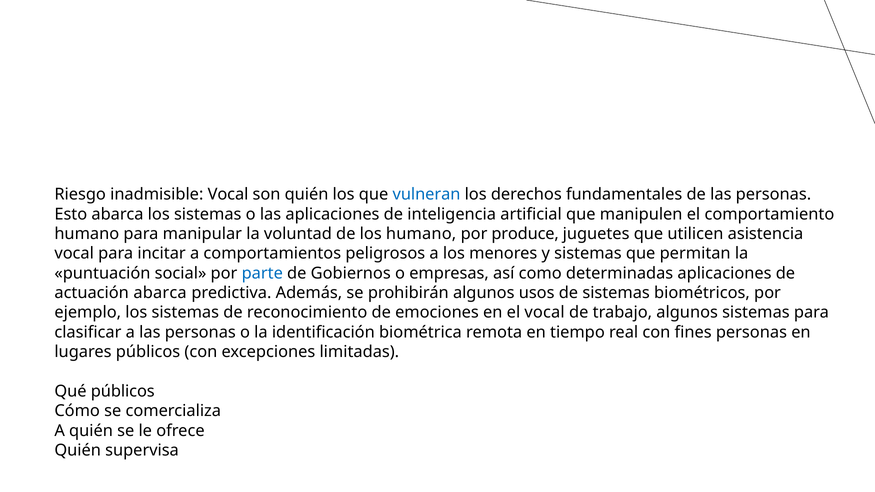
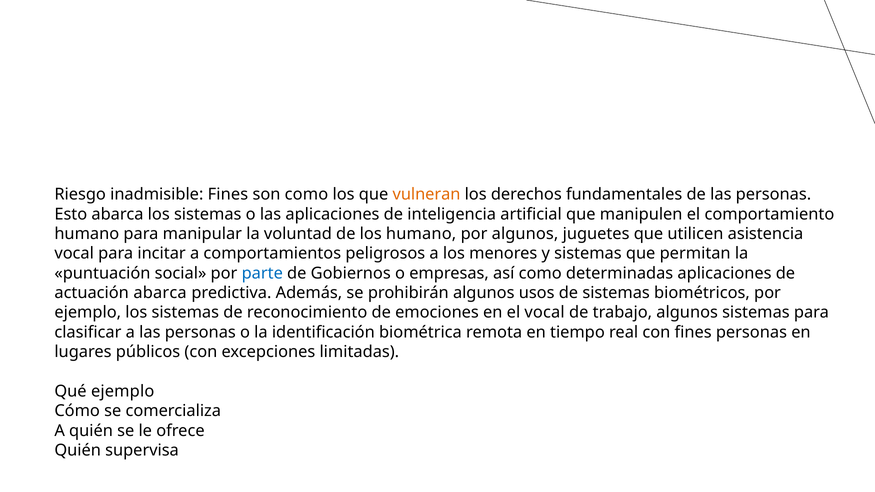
inadmisible Vocal: Vocal -> Fines
son quién: quién -> como
vulneran colour: blue -> orange
por produce: produce -> algunos
Qué públicos: públicos -> ejemplo
